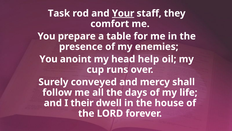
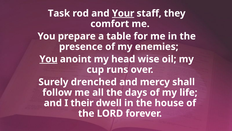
You at (49, 59) underline: none -> present
help: help -> wise
conveyed: conveyed -> drenched
